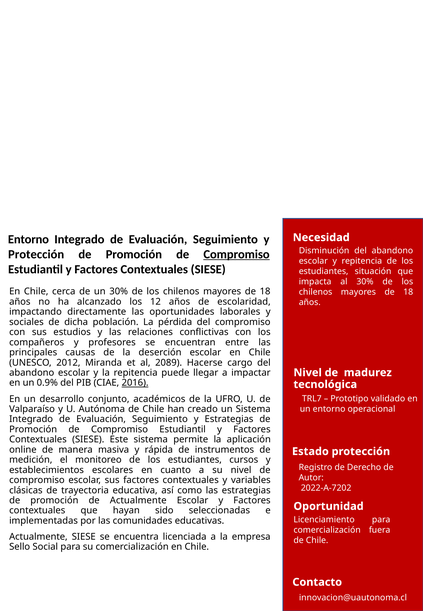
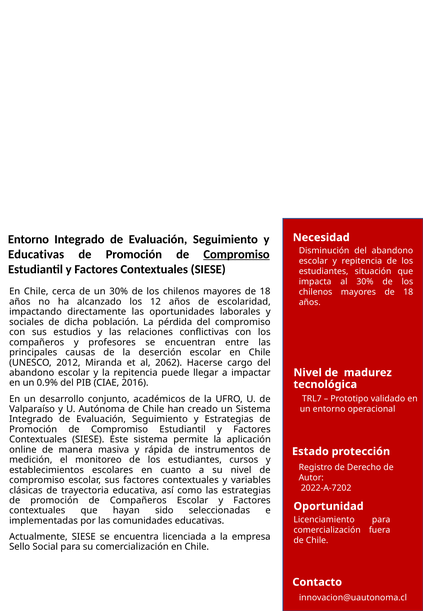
Protección at (36, 254): Protección -> Educativas
2089: 2089 -> 2062
2016 underline: present -> none
de Actualmente: Actualmente -> Compañeros
